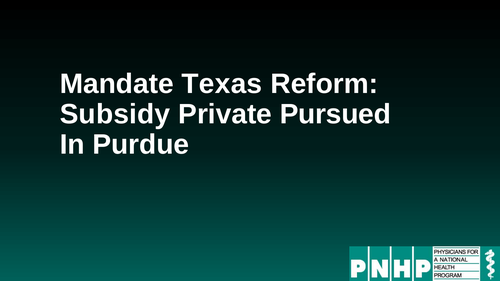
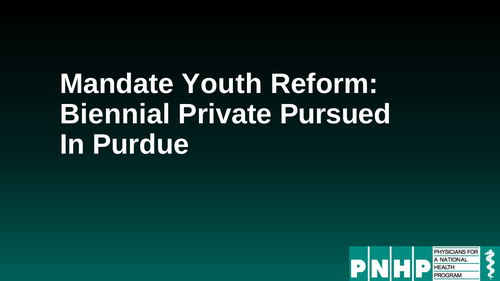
Texas: Texas -> Youth
Subsidy: Subsidy -> Biennial
